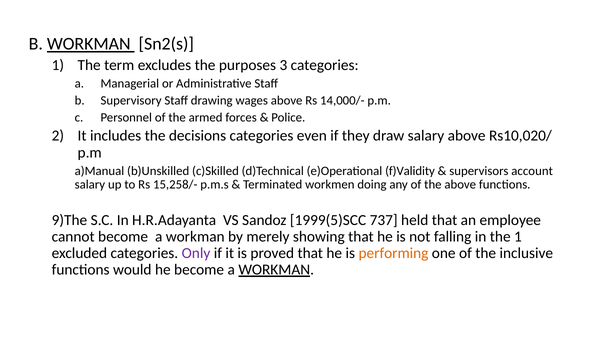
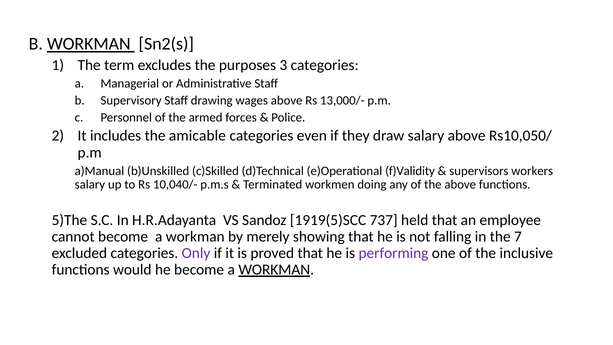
14,000/-: 14,000/- -> 13,000/-
decisions: decisions -> amicable
Rs10,020/: Rs10,020/ -> Rs10,050/
account: account -> workers
15,258/-: 15,258/- -> 10,040/-
9)The: 9)The -> 5)The
1999(5)SCC: 1999(5)SCC -> 1919(5)SCC
the 1: 1 -> 7
performing colour: orange -> purple
